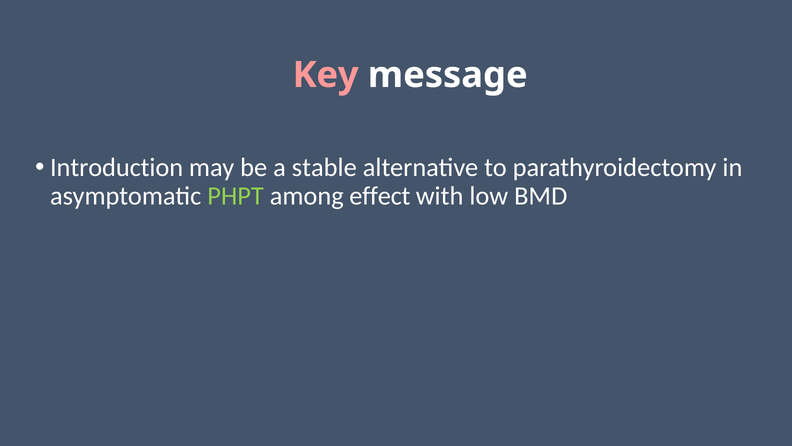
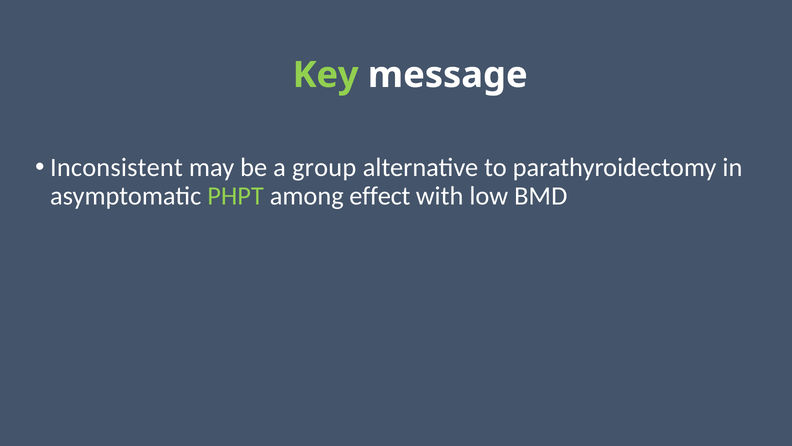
Key colour: pink -> light green
Introduction: Introduction -> Inconsistent
stable: stable -> group
